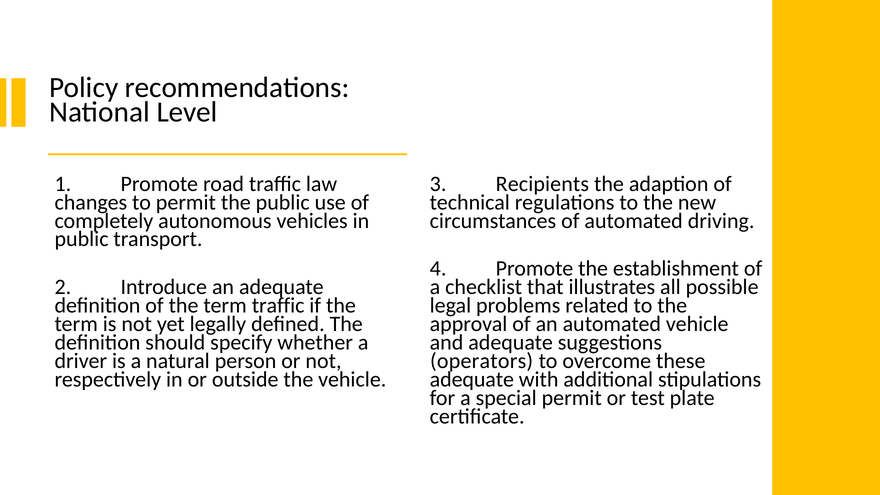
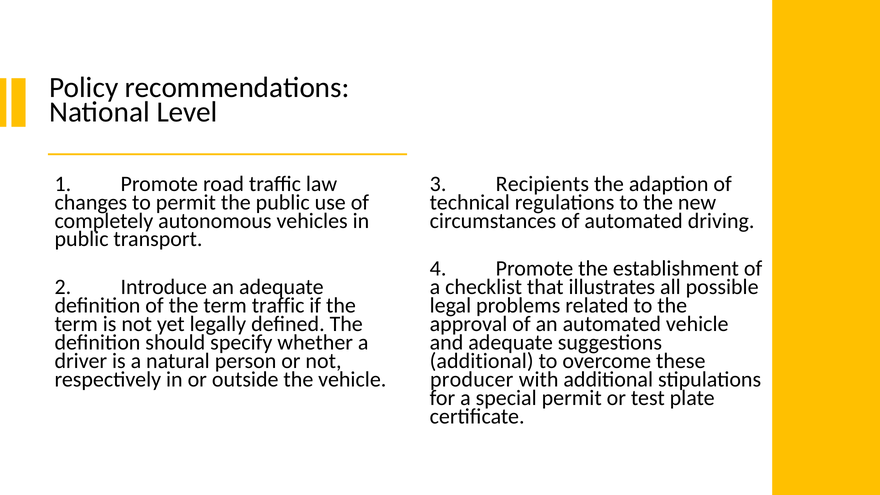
operators at (482, 361): operators -> additional
adequate at (472, 380): adequate -> producer
